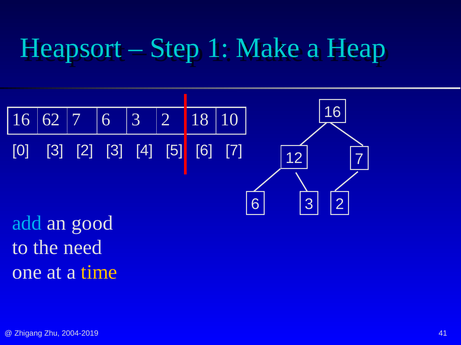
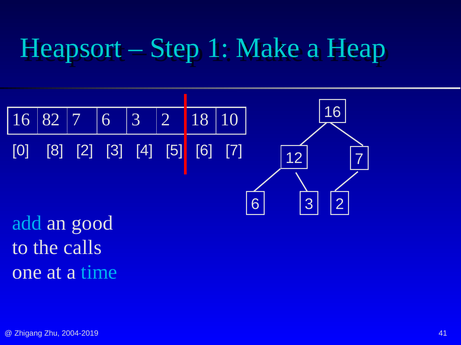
62: 62 -> 82
0 3: 3 -> 8
need: need -> calls
time colour: yellow -> light blue
